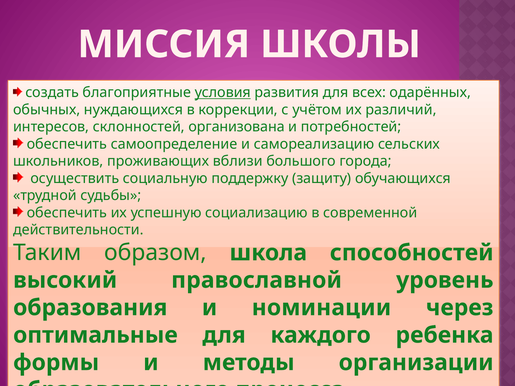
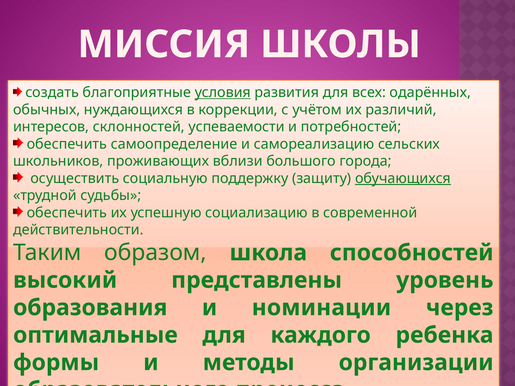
организована: организована -> успеваемости
обучающихся underline: none -> present
православной: православной -> представлены
